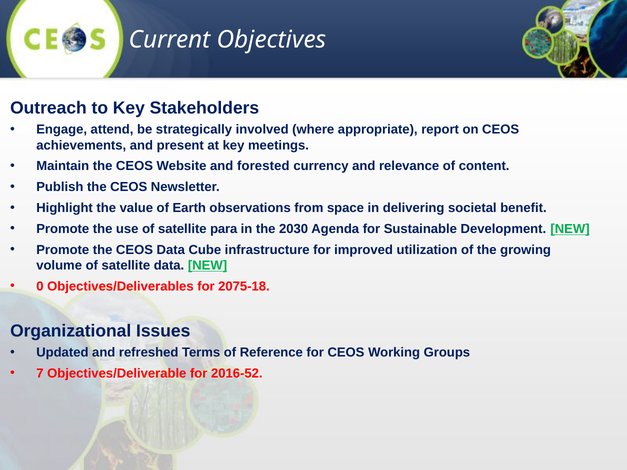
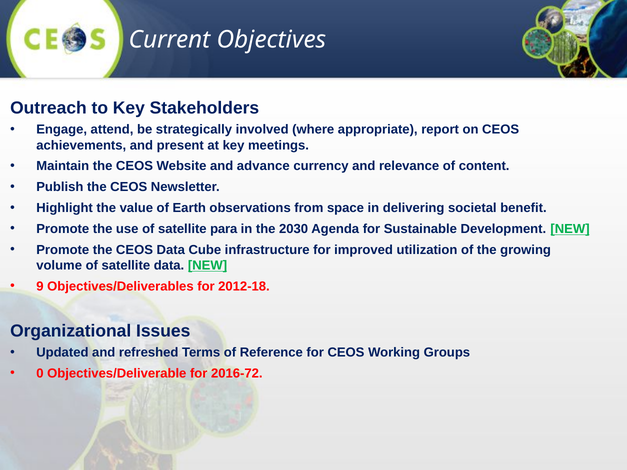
forested: forested -> advance
0: 0 -> 9
2075-18: 2075-18 -> 2012-18
7: 7 -> 0
2016-52: 2016-52 -> 2016-72
